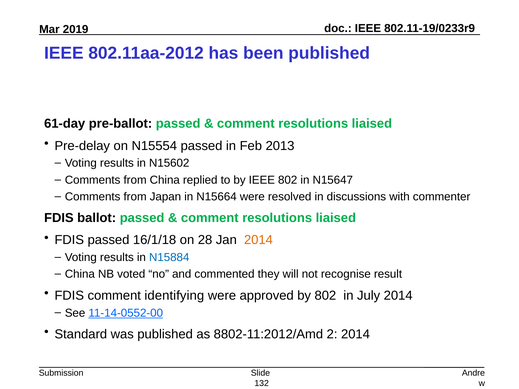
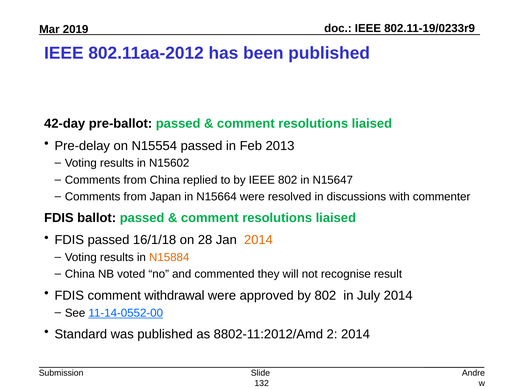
61-day: 61-day -> 42-day
N15884 colour: blue -> orange
identifying: identifying -> withdrawal
